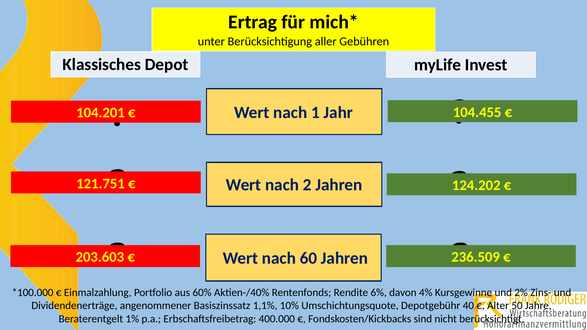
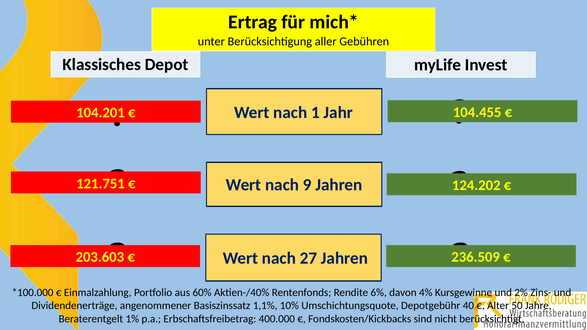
2: 2 -> 9
60: 60 -> 27
